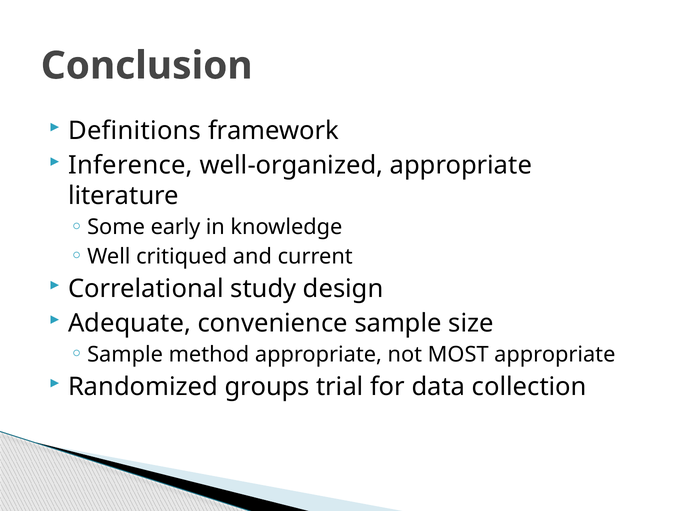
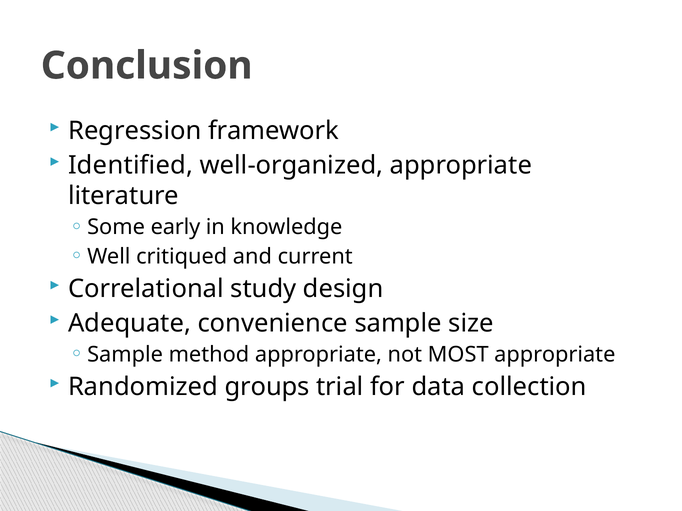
Definitions: Definitions -> Regression
Inference: Inference -> Identified
